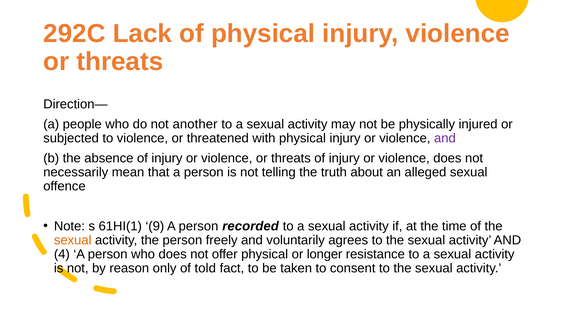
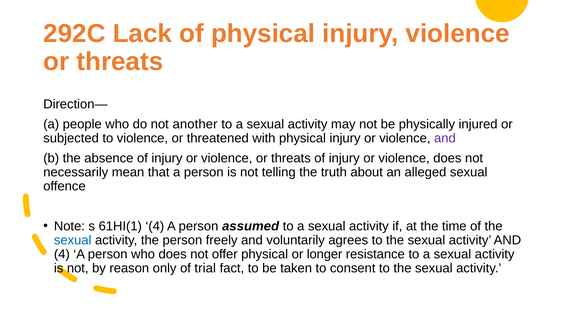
61HI(1 9: 9 -> 4
recorded: recorded -> assumed
sexual at (73, 241) colour: orange -> blue
told: told -> trial
